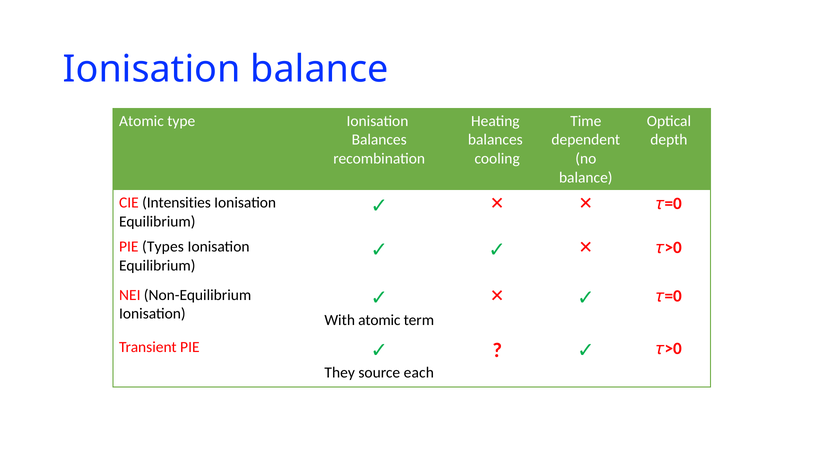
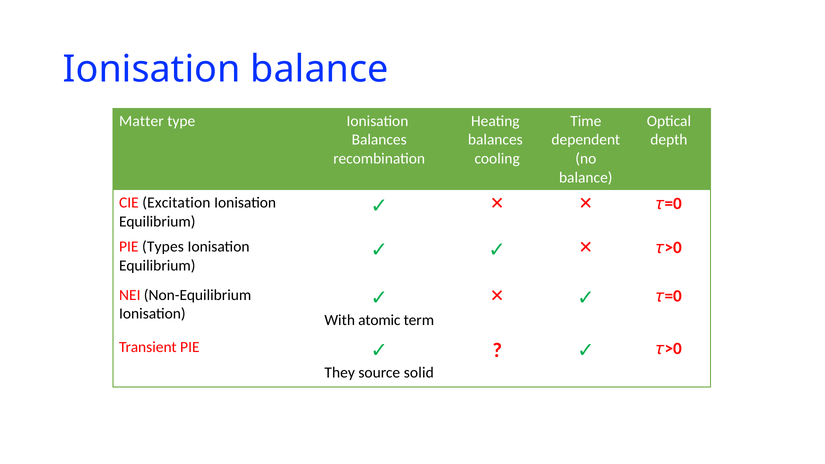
Atomic at (141, 121): Atomic -> Matter
Intensities: Intensities -> Excitation
each: each -> solid
